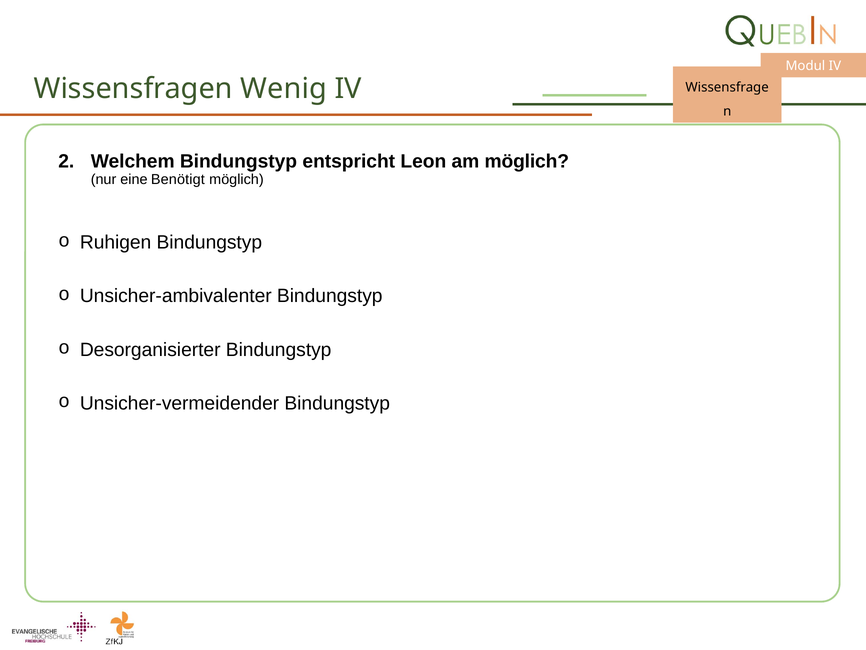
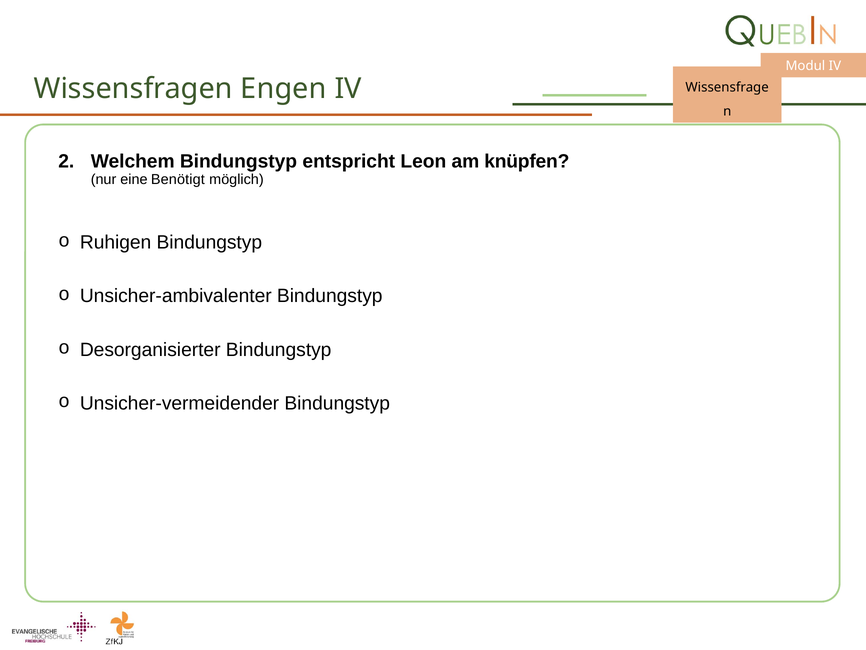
Wenig: Wenig -> Engen
am möglich: möglich -> knüpfen
